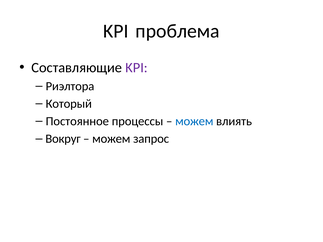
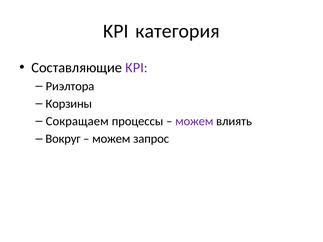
проблема: проблема -> категория
Который: Который -> Корзины
Постоянное: Постоянное -> Сокращаем
можем at (194, 121) colour: blue -> purple
